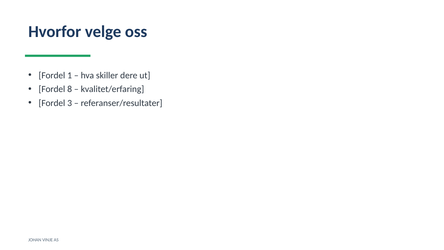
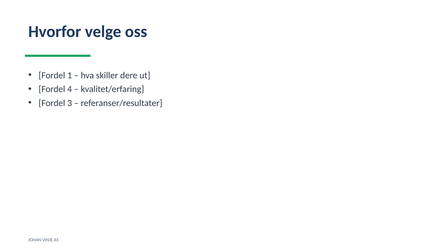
8: 8 -> 4
